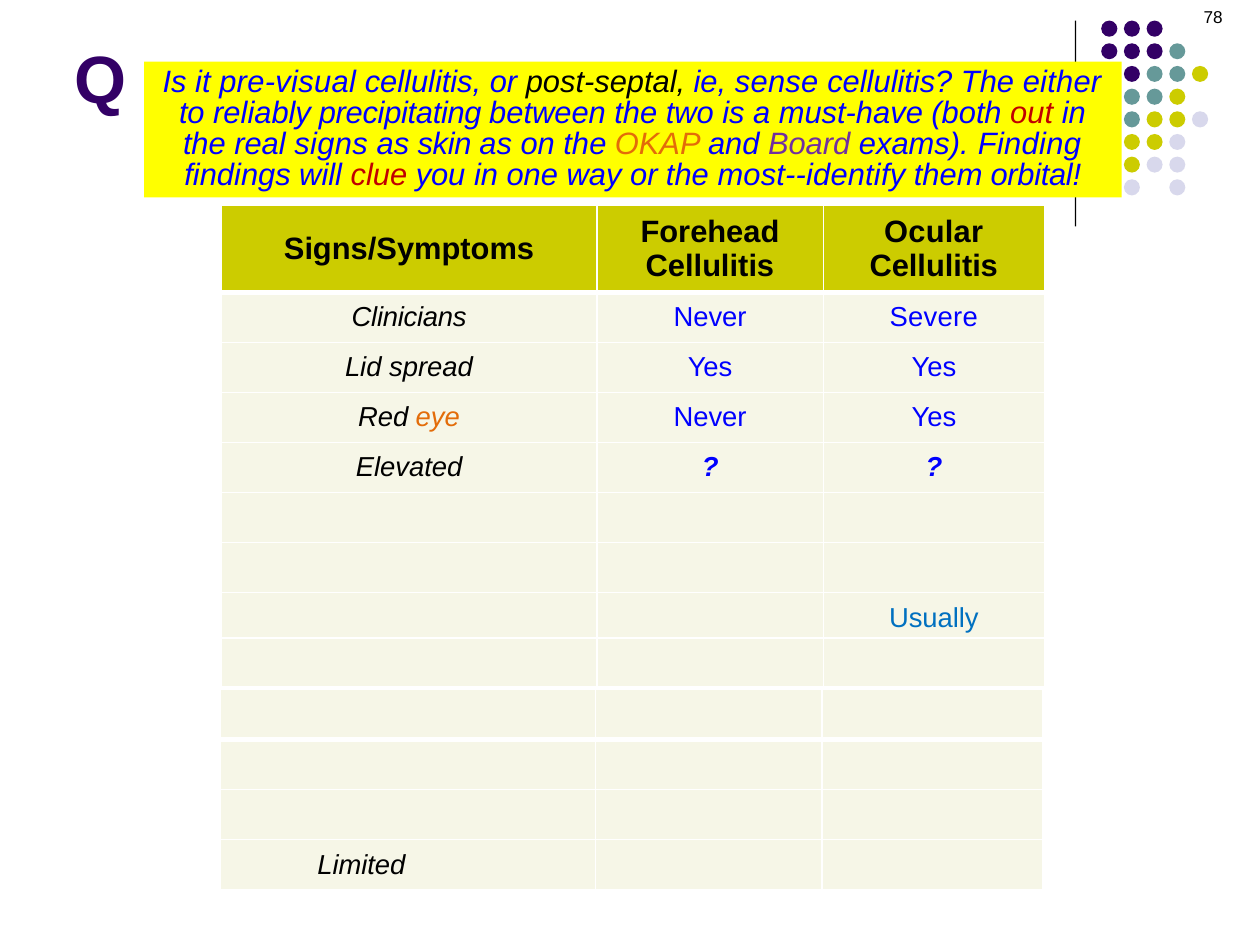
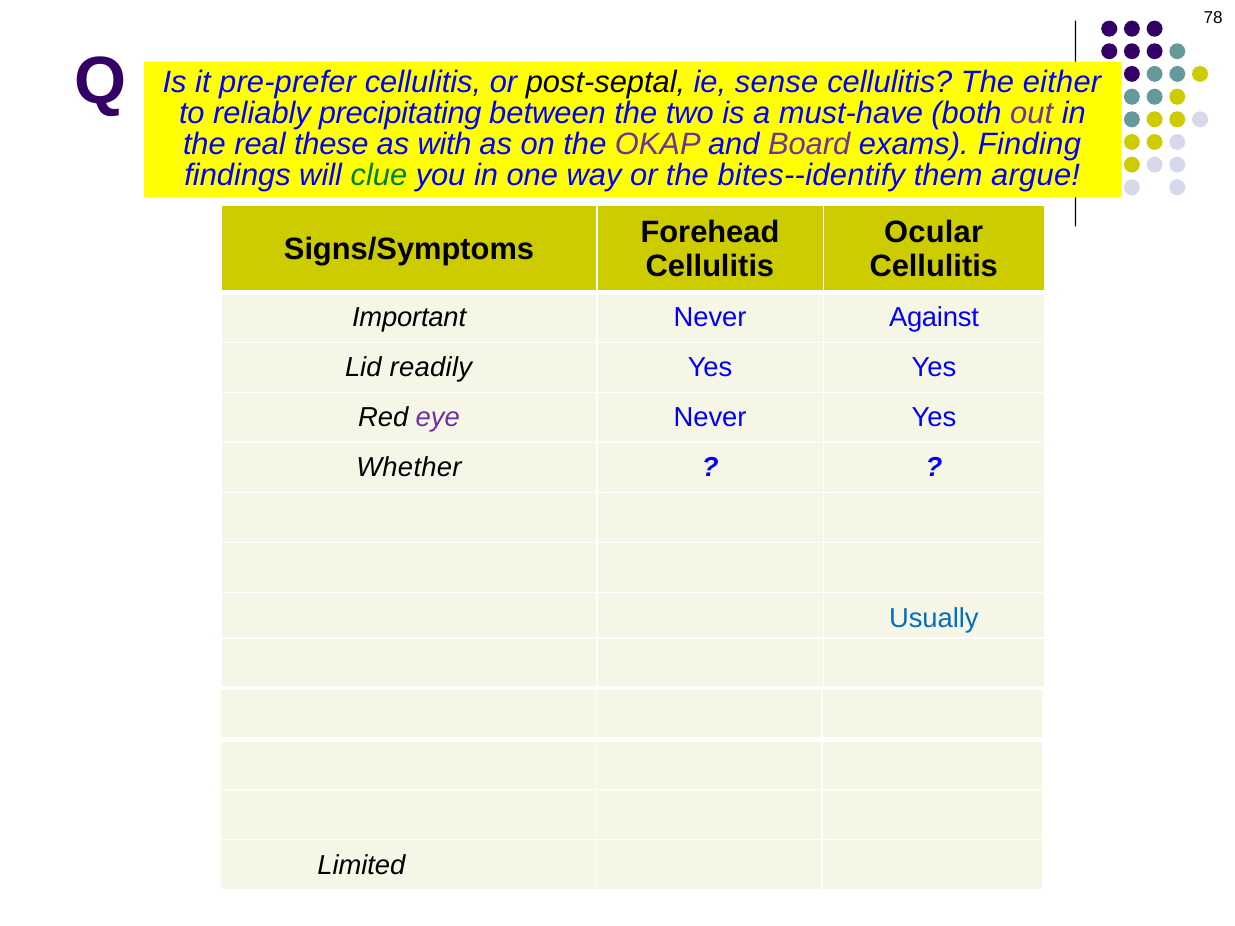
pre-visual: pre-visual -> pre-prefer
out colour: red -> purple
signs: signs -> these
as skin: skin -> with
OKAP colour: orange -> purple
clue colour: red -> green
most--identify: most--identify -> bites--identify
orbital: orbital -> argue
Clinicians: Clinicians -> Important
Severe: Severe -> Against
spread: spread -> readily
eye colour: orange -> purple
Elevated at (409, 468): Elevated -> Whether
